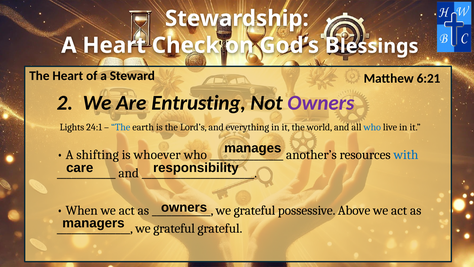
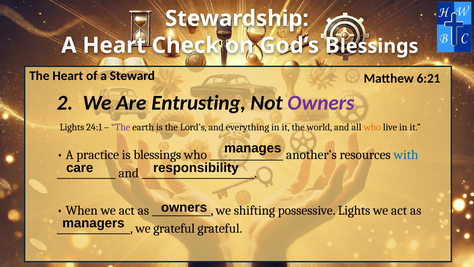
The at (121, 127) colour: blue -> purple
who at (372, 127) colour: blue -> orange
shifting: shifting -> practice
is whoever: whoever -> blessings
grateful at (255, 210): grateful -> shifting
possessive Above: Above -> Lights
